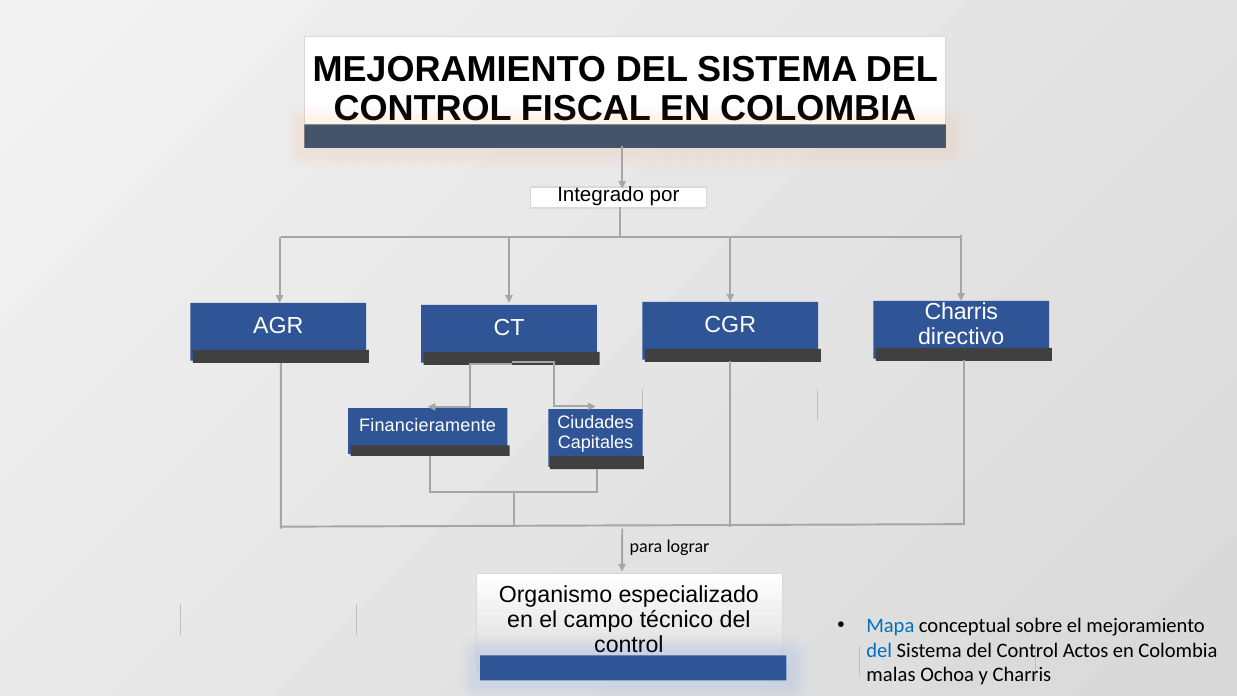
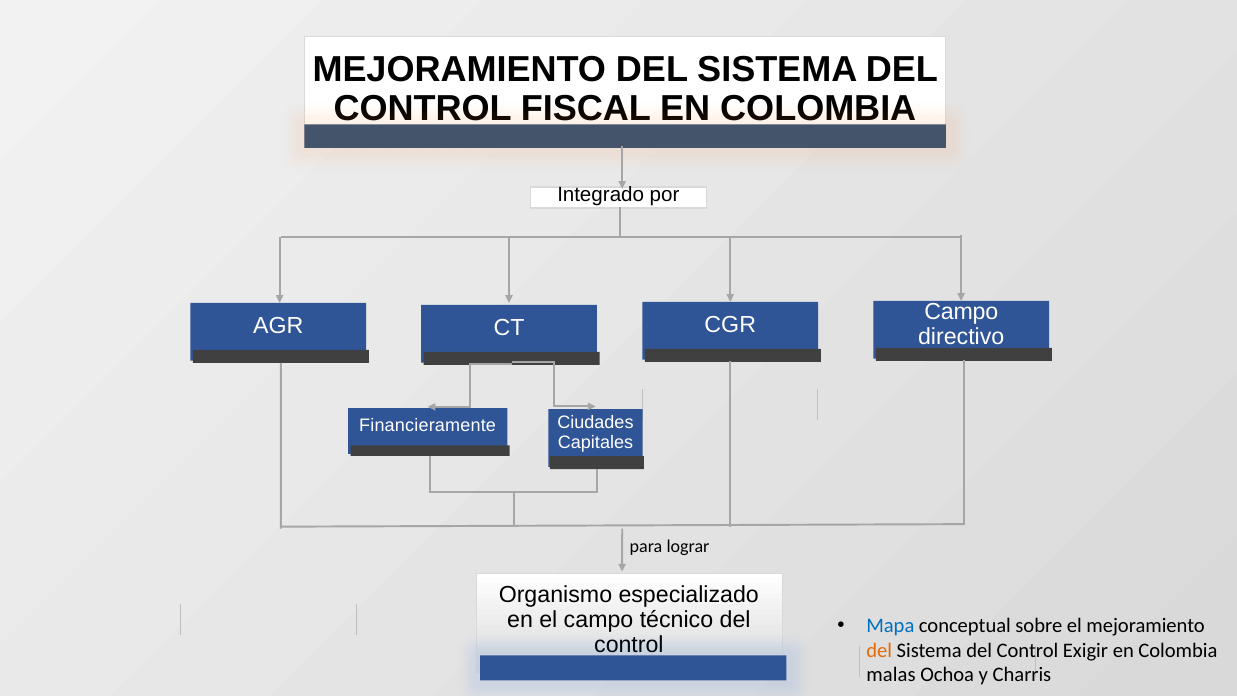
Charris at (961, 312): Charris -> Campo
del at (879, 650) colour: blue -> orange
Actos: Actos -> Exigir
